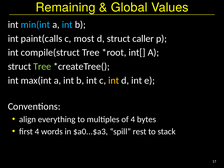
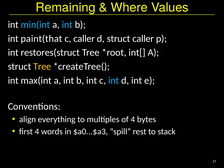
Global: Global -> Where
paint(calls: paint(calls -> paint(that
c most: most -> caller
compile(struct: compile(struct -> restores(struct
Tree at (42, 66) colour: light green -> yellow
int at (114, 80) colour: yellow -> light blue
